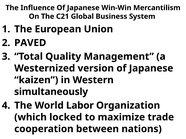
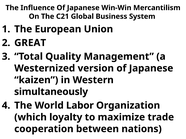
PAVED: PAVED -> GREAT
locked: locked -> loyalty
